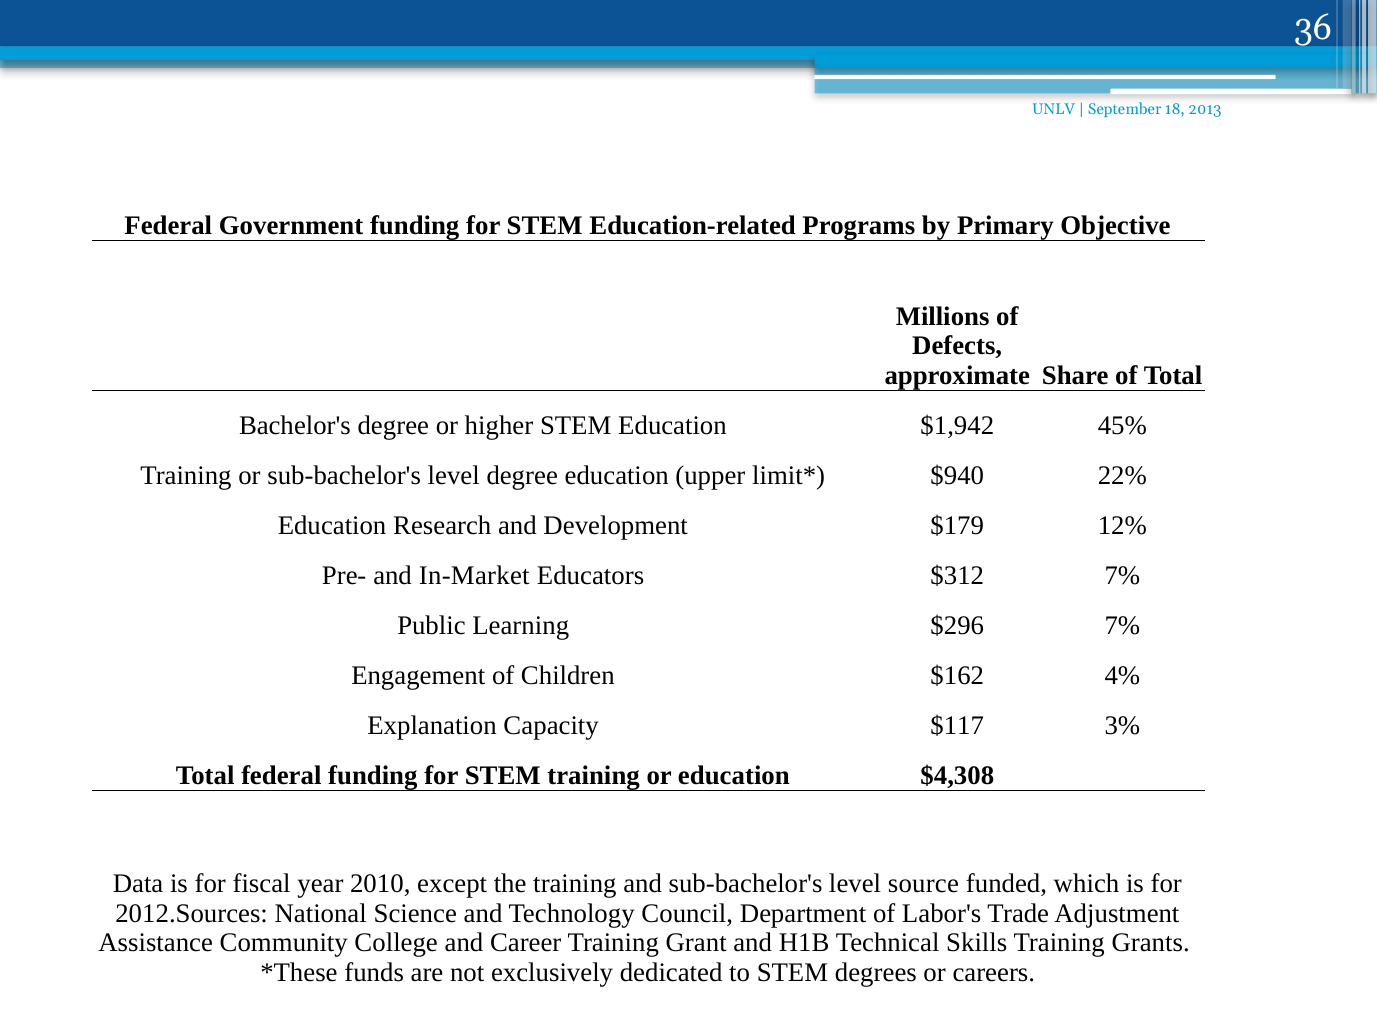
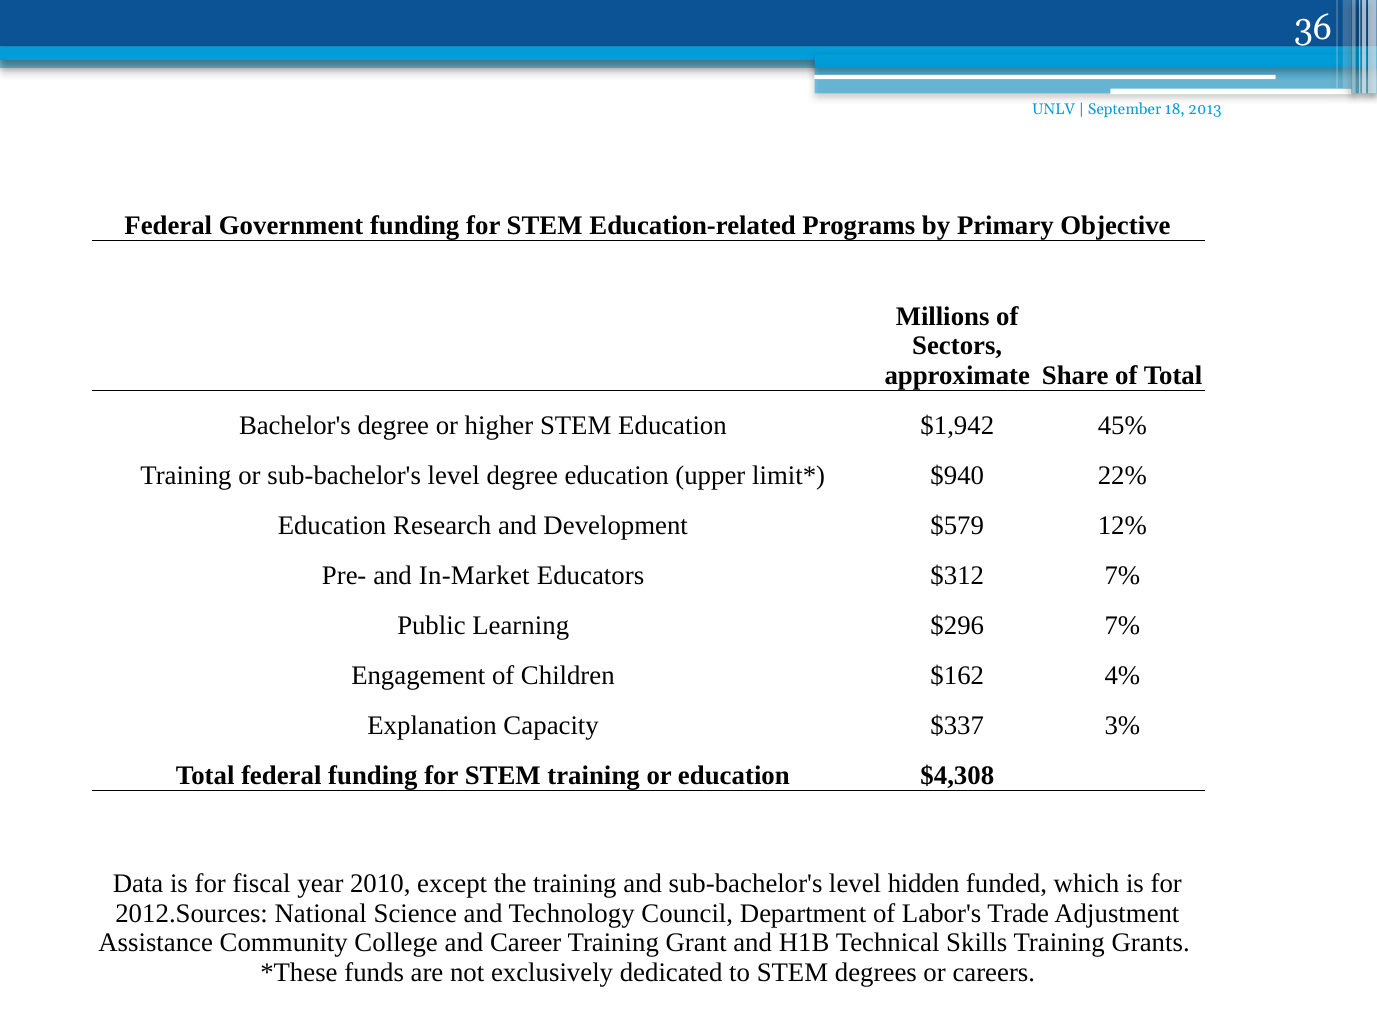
Defects: Defects -> Sectors
$179: $179 -> $579
$117: $117 -> $337
source: source -> hidden
